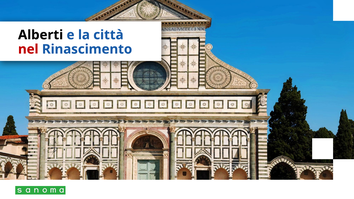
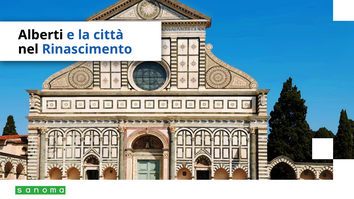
nel colour: red -> black
